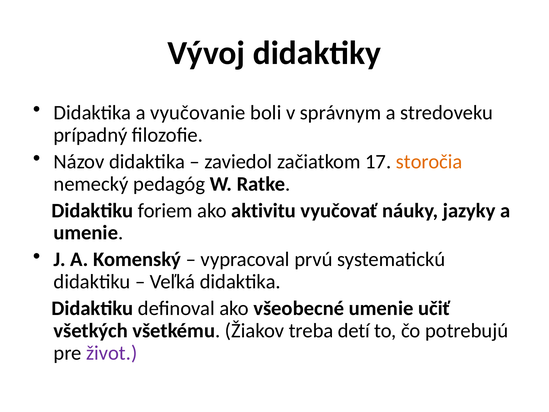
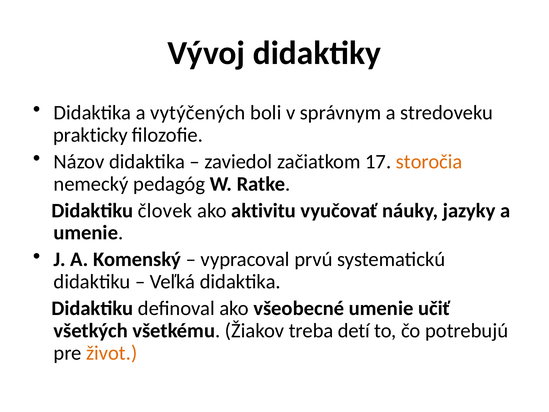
vyučovanie: vyučovanie -> vytýčených
prípadný: prípadný -> prakticky
foriem: foriem -> človek
život colour: purple -> orange
